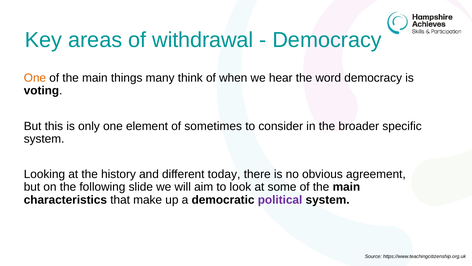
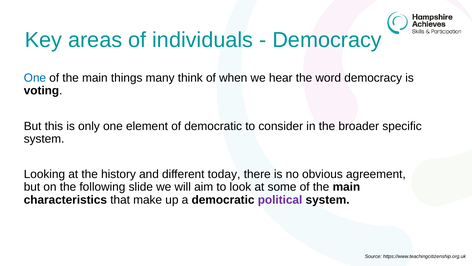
withdrawal: withdrawal -> individuals
One at (35, 78) colour: orange -> blue
of sometimes: sometimes -> democratic
